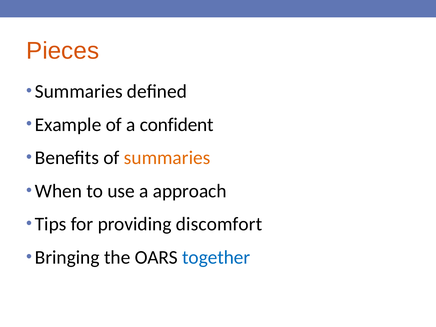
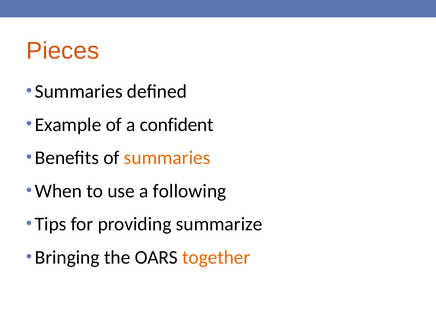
approach: approach -> following
discomfort: discomfort -> summarize
together colour: blue -> orange
